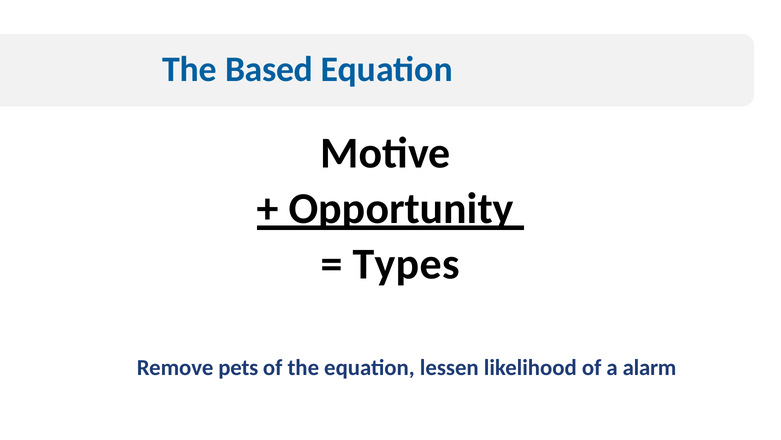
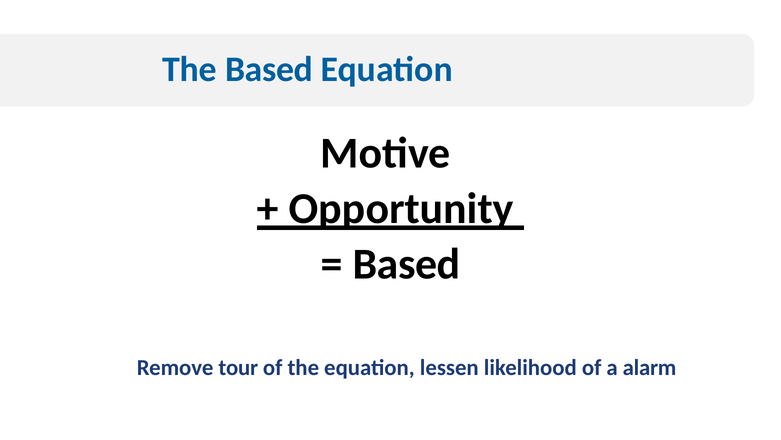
Types at (406, 264): Types -> Based
pets: pets -> tour
